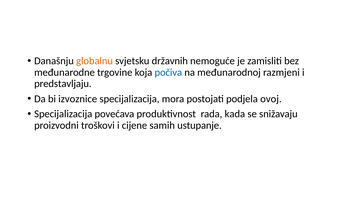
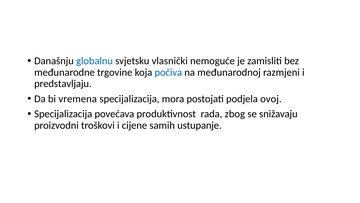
globalnu colour: orange -> blue
državnih: državnih -> vlasnički
izvoznice: izvoznice -> vremena
kada: kada -> zbog
